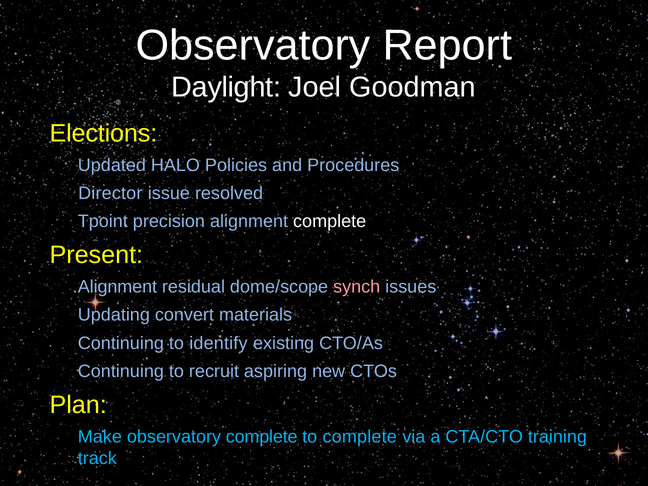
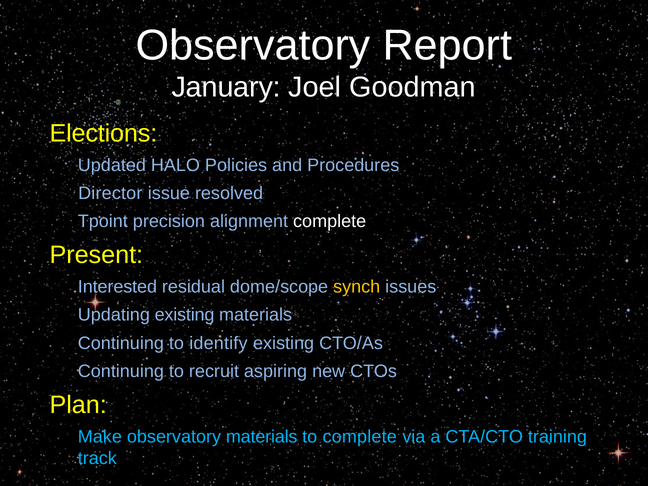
Daylight: Daylight -> January
Alignment at (117, 287): Alignment -> Interested
synch colour: pink -> yellow
Updating convert: convert -> existing
observatory complete: complete -> materials
